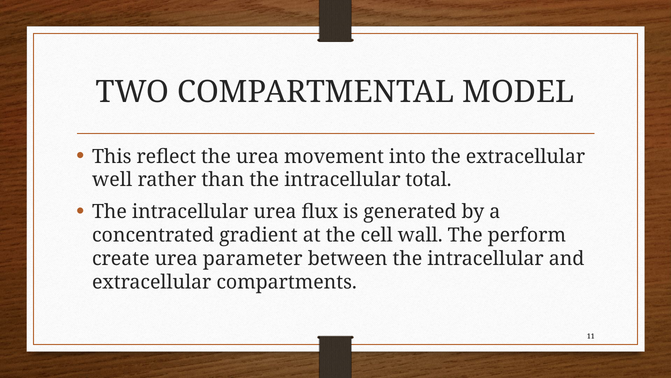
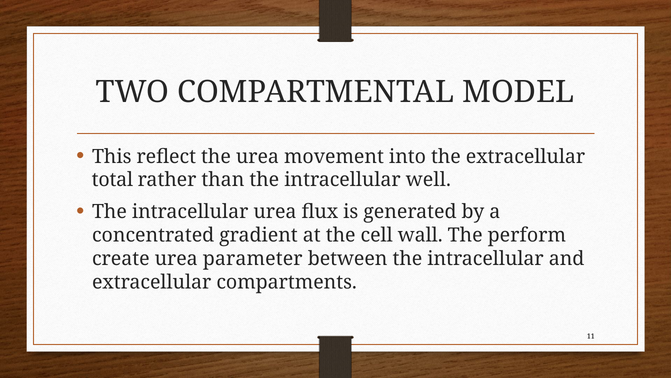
well: well -> total
total: total -> well
